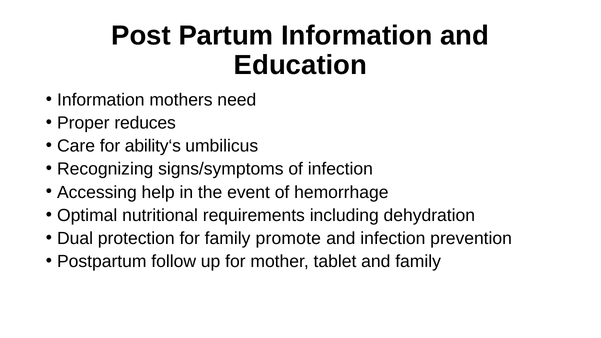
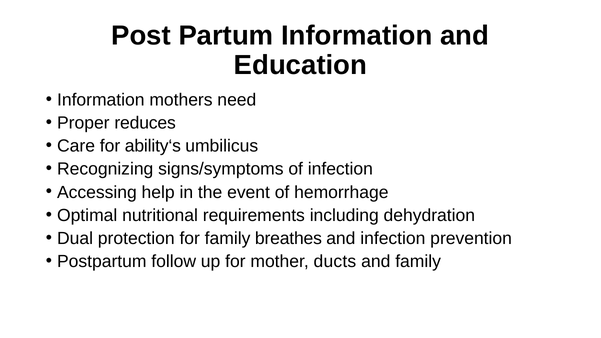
promote: promote -> breathes
tablet: tablet -> ducts
